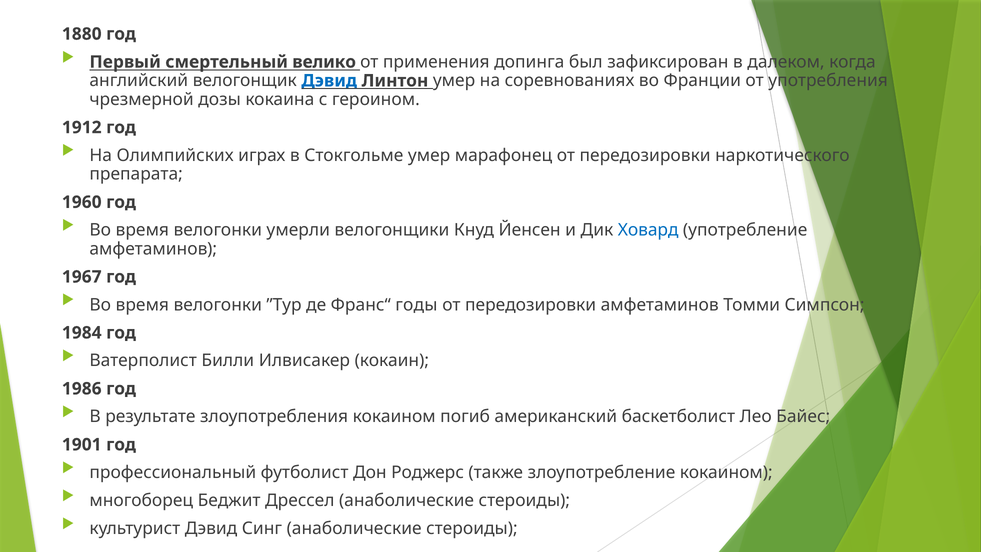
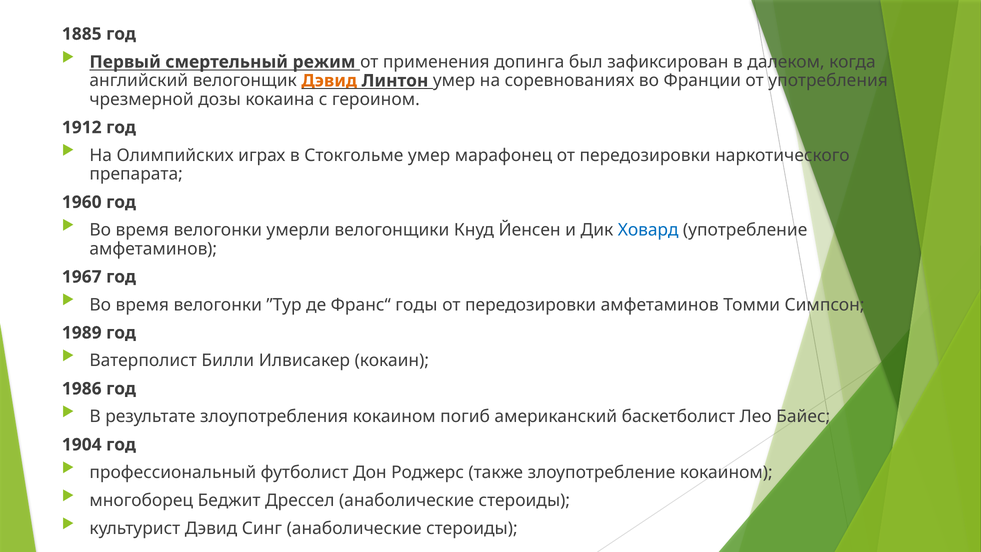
1880: 1880 -> 1885
велико: велико -> режим
Дэвид at (329, 81) colour: blue -> orange
1984: 1984 -> 1989
1901: 1901 -> 1904
